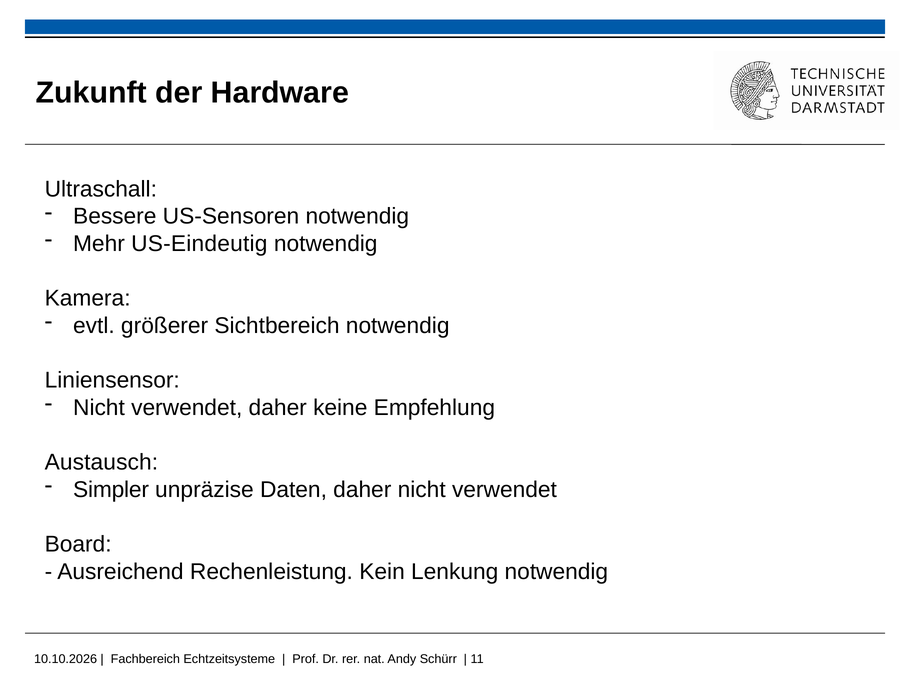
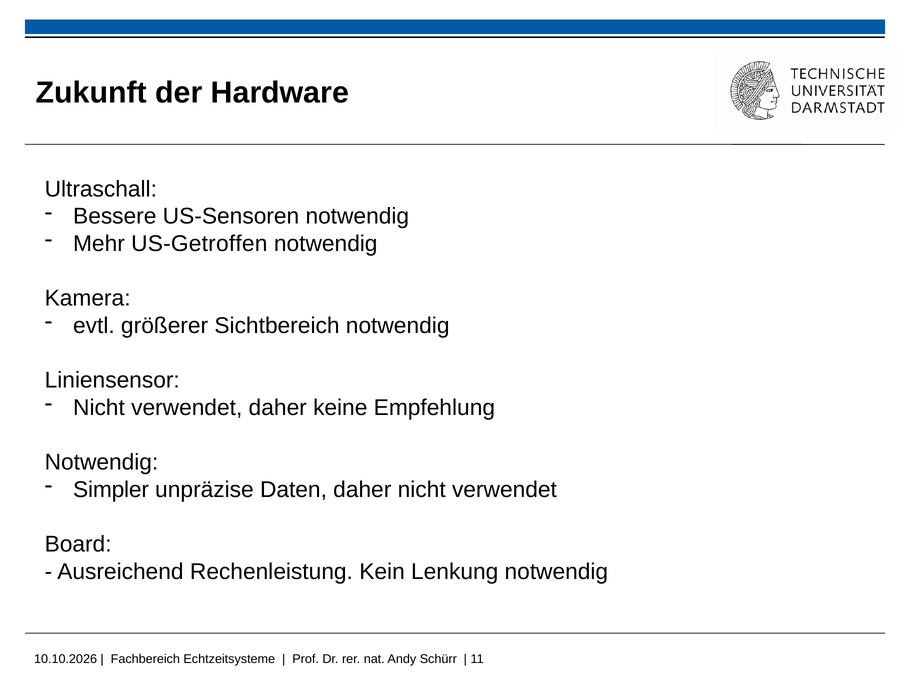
US-Eindeutig: US-Eindeutig -> US-Getroffen
Austausch at (101, 462): Austausch -> Notwendig
